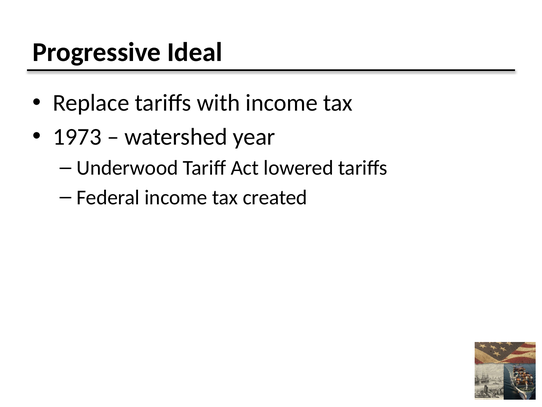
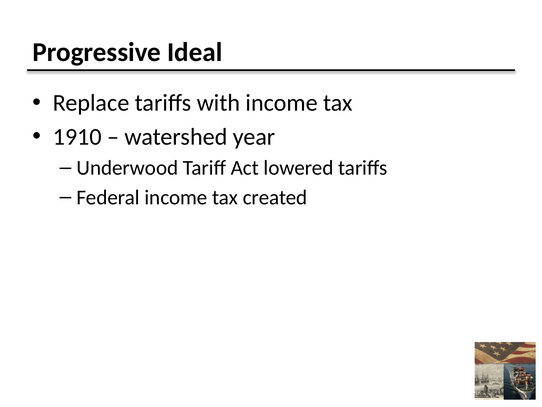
1973: 1973 -> 1910
